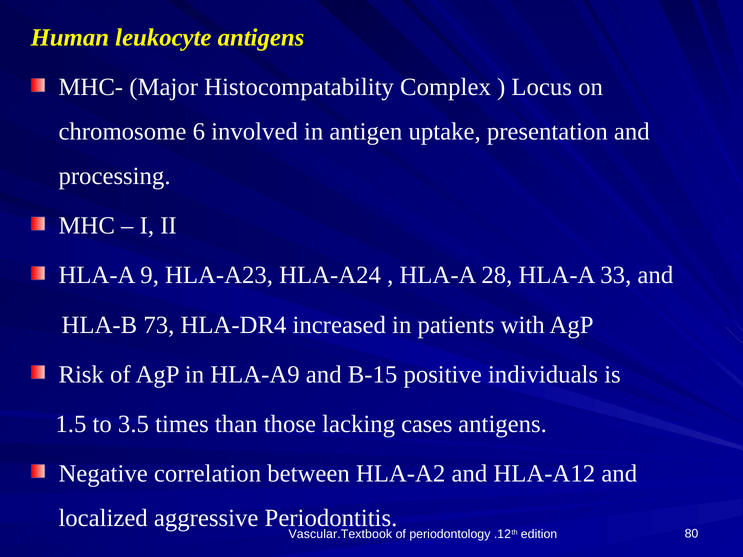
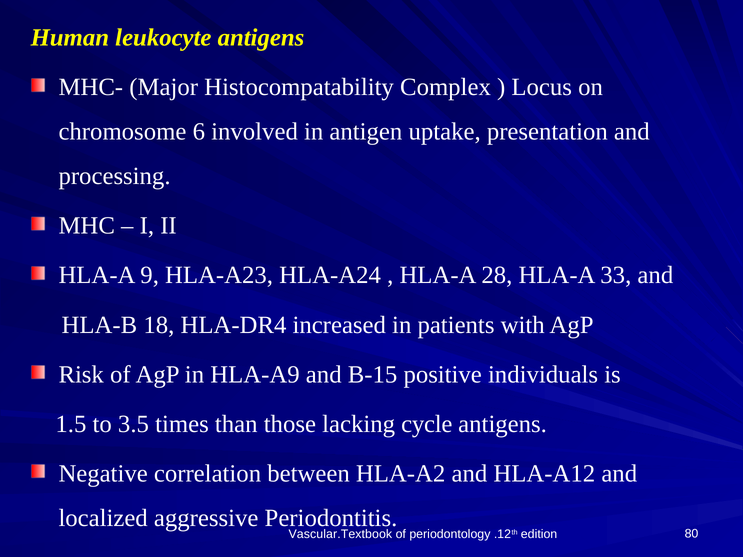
73: 73 -> 18
cases: cases -> cycle
